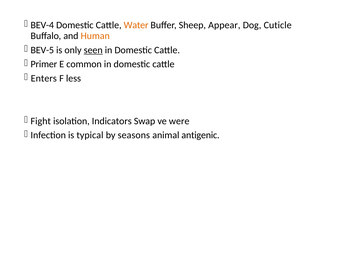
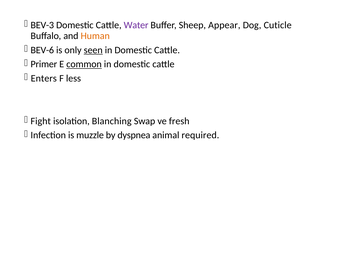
BEV-4: BEV-4 -> BEV-3
Water colour: orange -> purple
BEV-5: BEV-5 -> BEV-6
common underline: none -> present
Indicators: Indicators -> Blanching
were: were -> fresh
typical: typical -> muzzle
seasons: seasons -> dyspnea
antigenic: antigenic -> required
